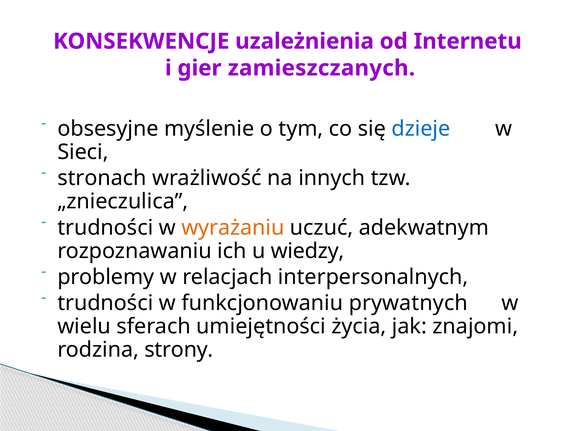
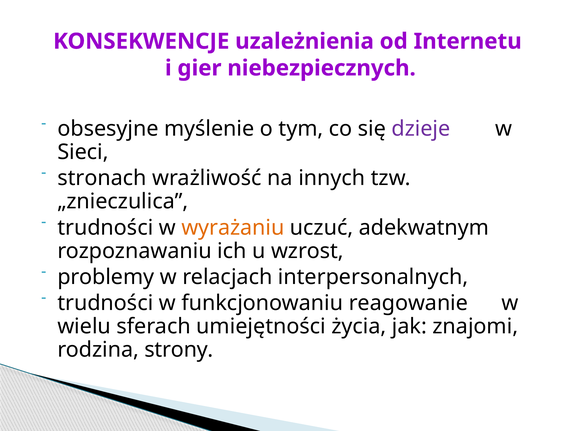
zamieszczanych: zamieszczanych -> niebezpiecznych
dzieje colour: blue -> purple
wiedzy: wiedzy -> wzrost
prywatnych: prywatnych -> reagowanie
